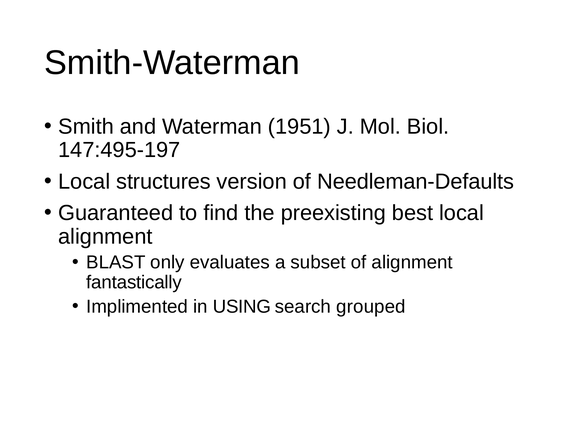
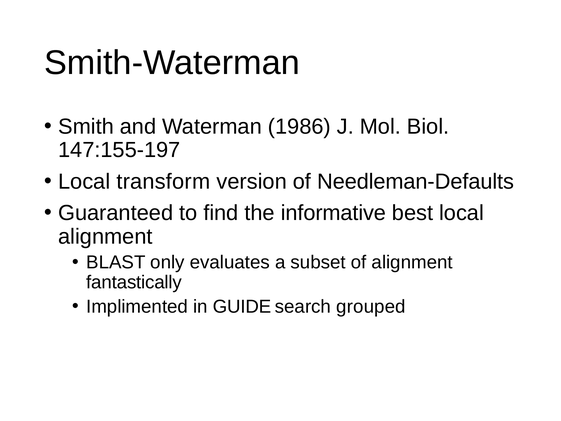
1951: 1951 -> 1986
147:495-197: 147:495-197 -> 147:155-197
structures: structures -> transform
preexisting: preexisting -> informative
USING: USING -> GUIDE
